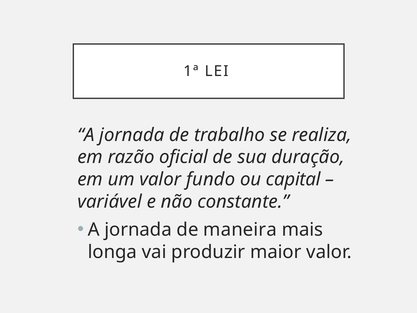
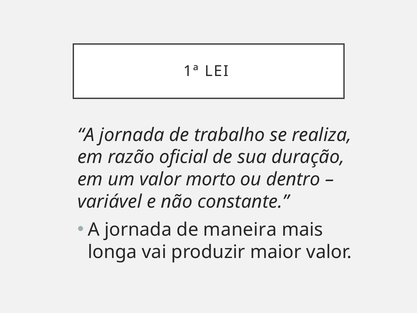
fundo: fundo -> morto
capital: capital -> dentro
